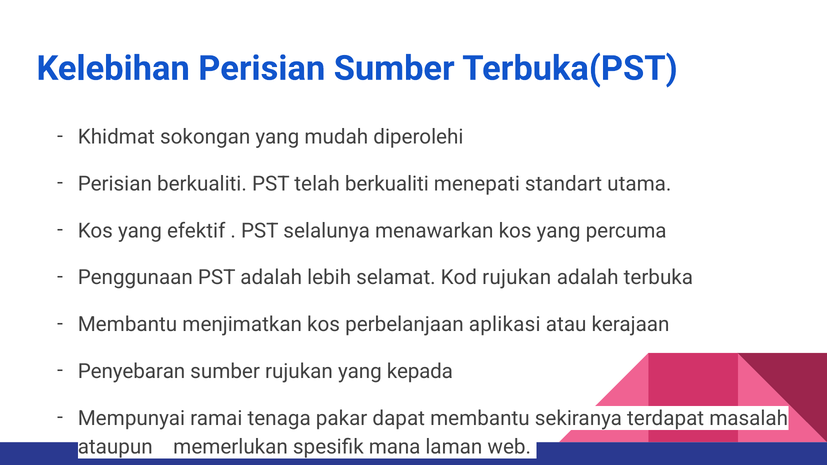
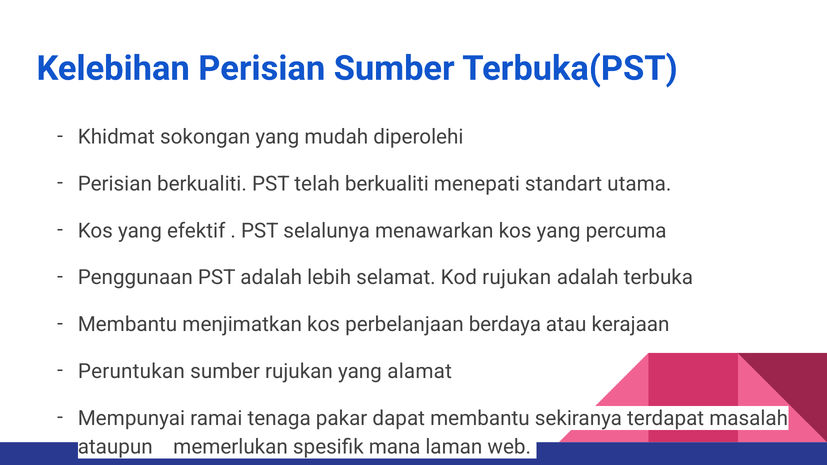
aplikasi: aplikasi -> berdaya
Penyebaran: Penyebaran -> Peruntukan
kepada: kepada -> alamat
